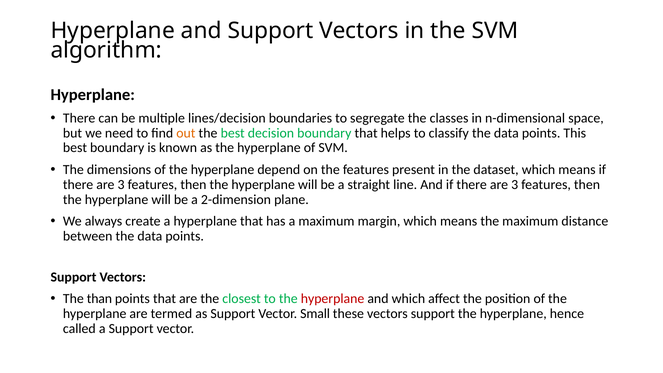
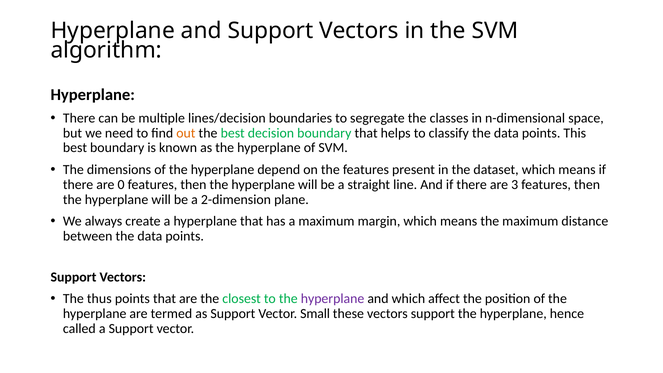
3 at (121, 185): 3 -> 0
than: than -> thus
hyperplane at (333, 299) colour: red -> purple
